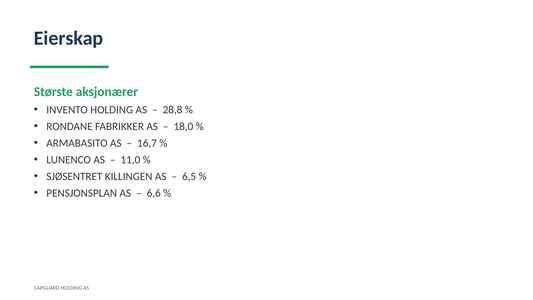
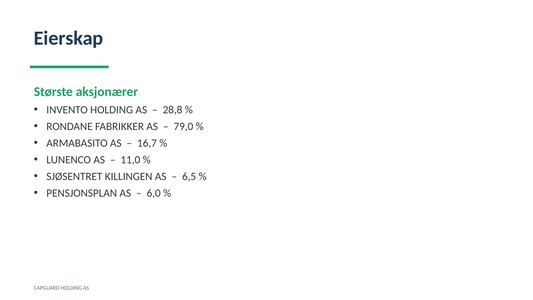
18,0: 18,0 -> 79,0
6,6: 6,6 -> 6,0
